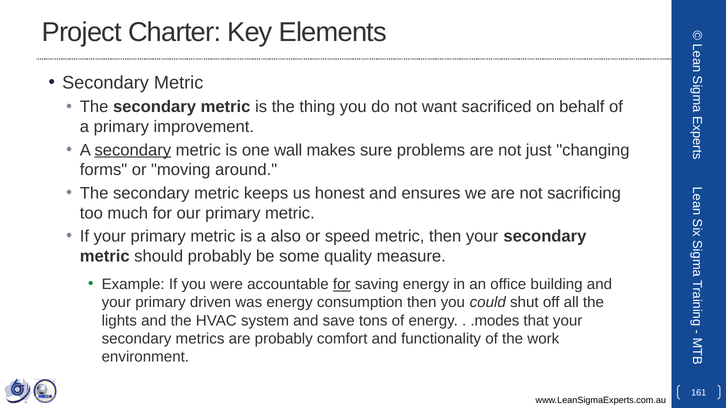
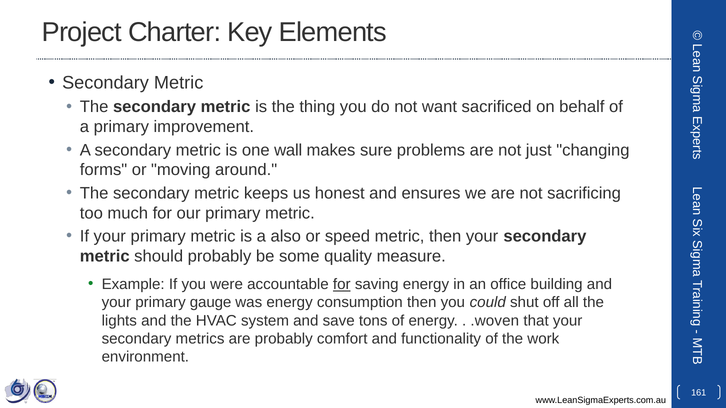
secondary at (133, 150) underline: present -> none
driven: driven -> gauge
.modes: .modes -> .woven
